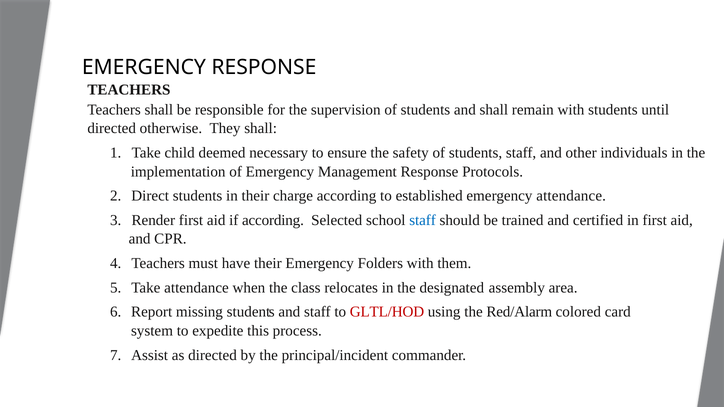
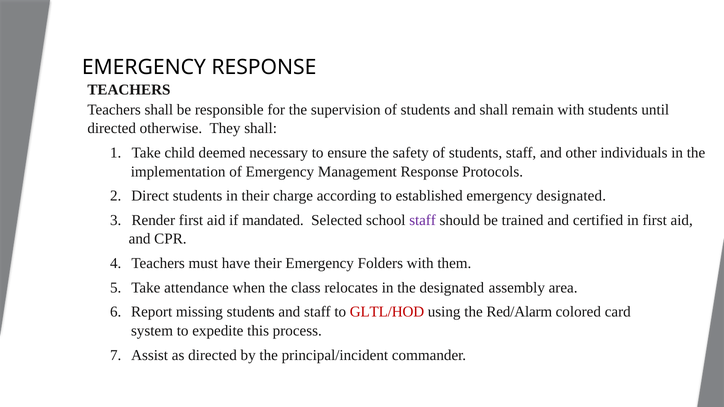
emergency attendance: attendance -> designated
if according: according -> mandated
staff at (423, 220) colour: blue -> purple
